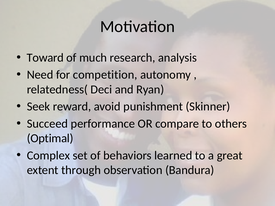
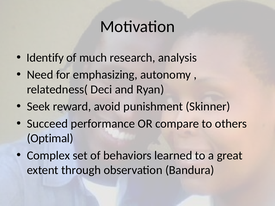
Toward: Toward -> Identify
competition: competition -> emphasizing
